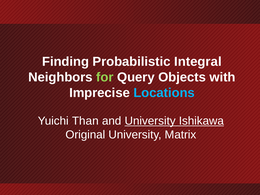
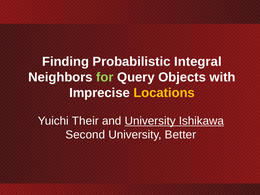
Locations colour: light blue -> yellow
Than: Than -> Their
Original: Original -> Second
Matrix: Matrix -> Better
